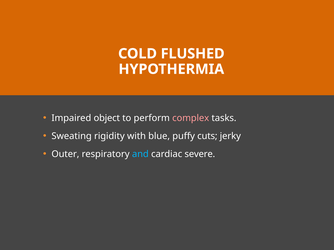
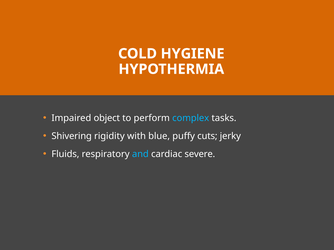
FLUSHED: FLUSHED -> HYGIENE
complex colour: pink -> light blue
Sweating: Sweating -> Shivering
Outer: Outer -> Fluids
